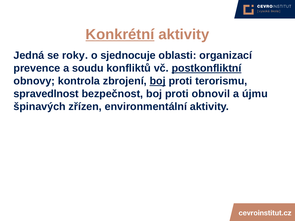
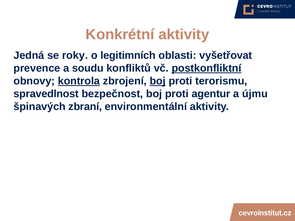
Konkrétní underline: present -> none
sjednocuje: sjednocuje -> legitimních
organizací: organizací -> vyšetřovat
kontrola underline: none -> present
obnovil: obnovil -> agentur
zřízen: zřízen -> zbraní
